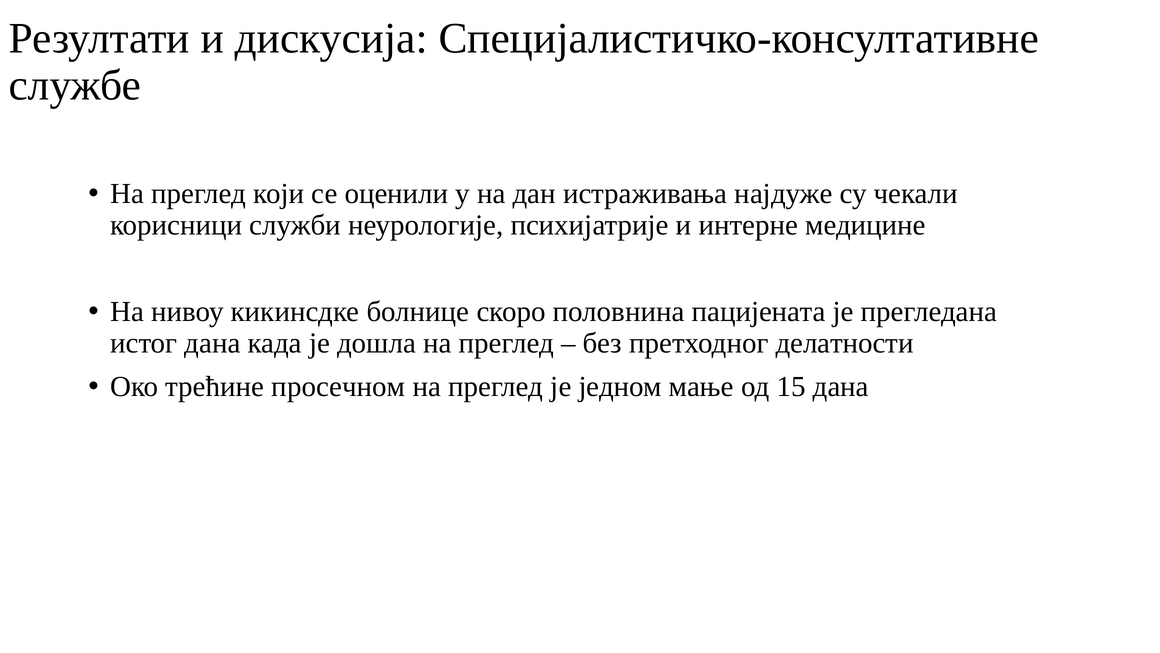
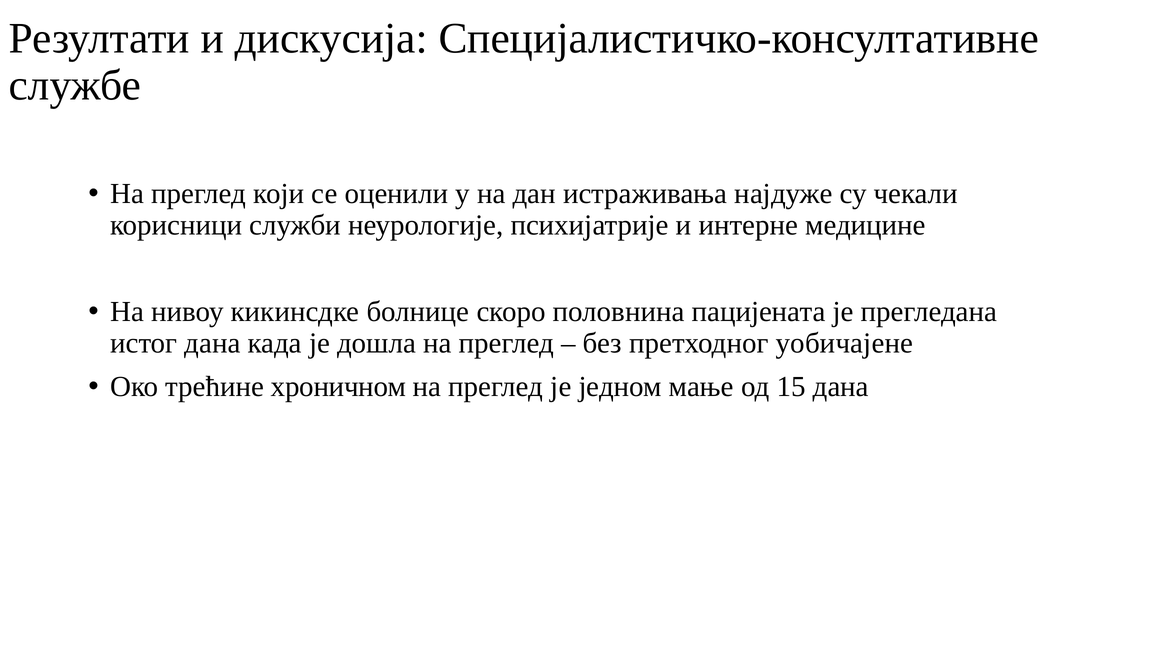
делатности: делатности -> уобичајене
просечном: просечном -> хроничном
